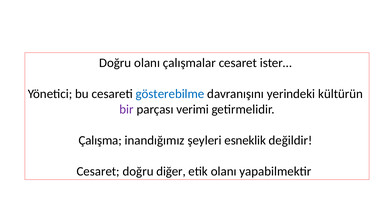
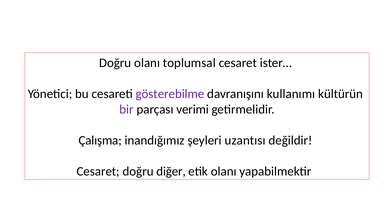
çalışmalar: çalışmalar -> toplumsal
gösterebilme colour: blue -> purple
yerindeki: yerindeki -> kullanımı
esneklik: esneklik -> uzantısı
